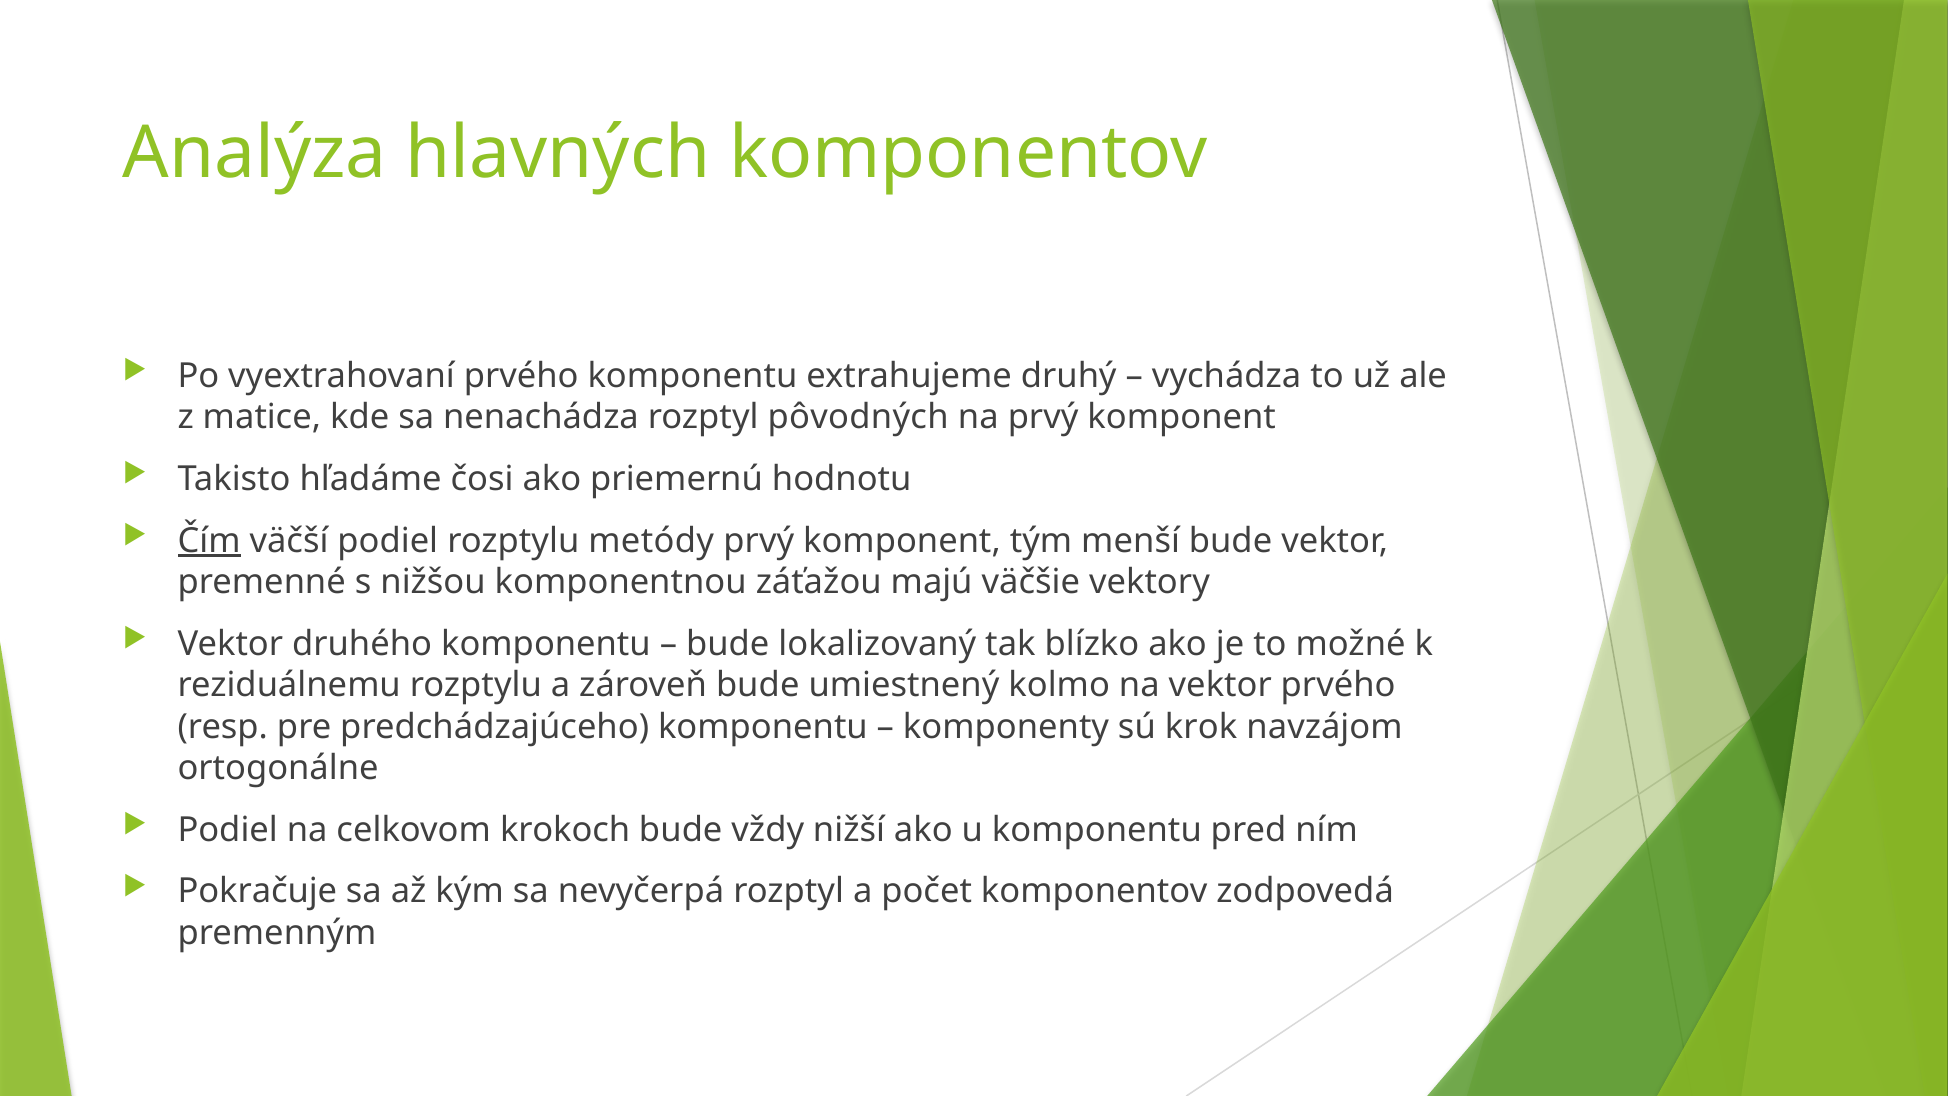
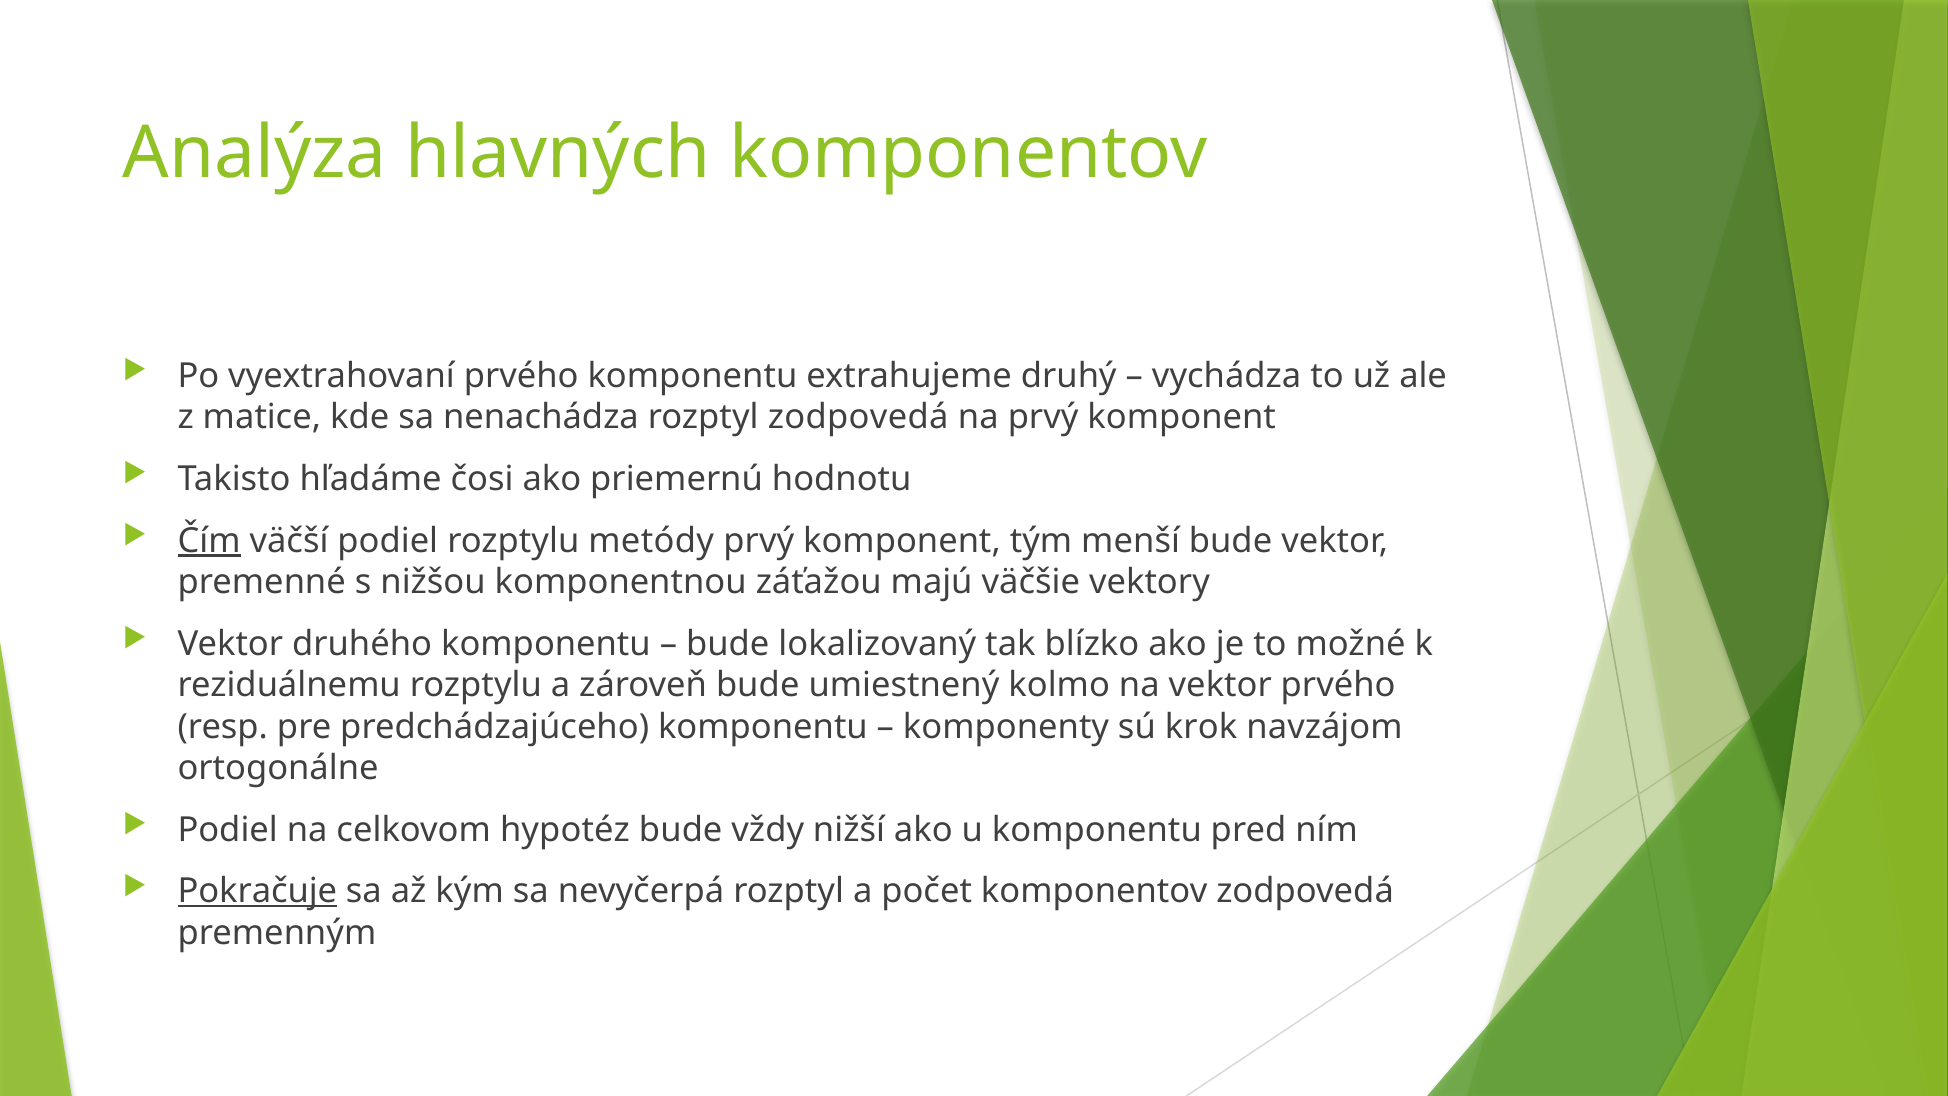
rozptyl pôvodných: pôvodných -> zodpovedá
krokoch: krokoch -> hypotéz
Pokračuje underline: none -> present
